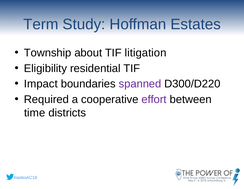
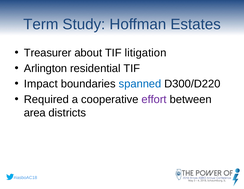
Township: Township -> Treasurer
Eligibility: Eligibility -> Arlington
spanned colour: purple -> blue
time: time -> area
